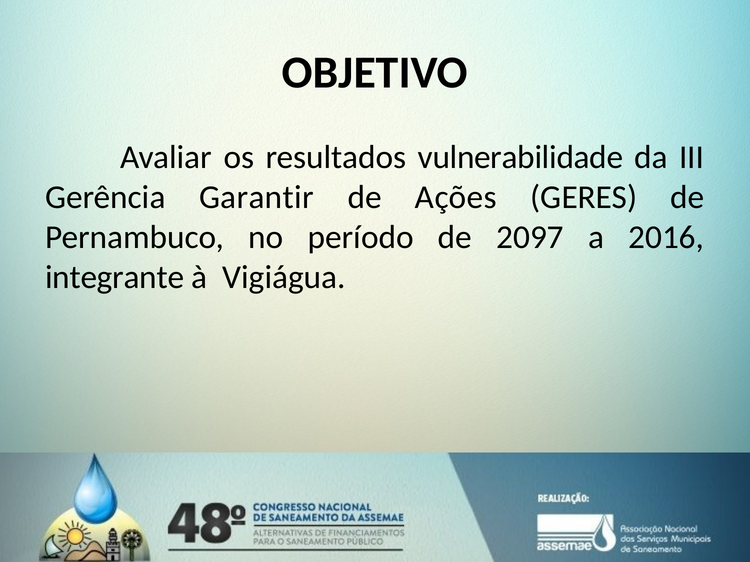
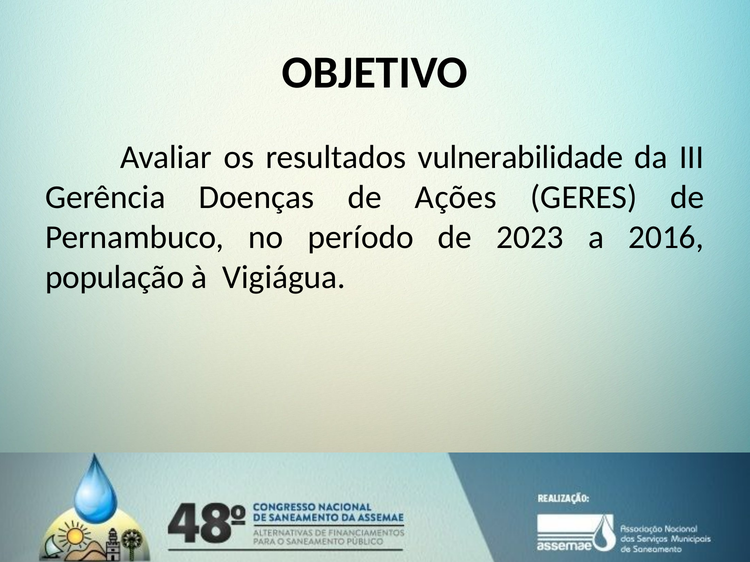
Garantir: Garantir -> Doenças
2097: 2097 -> 2023
integrante: integrante -> população
